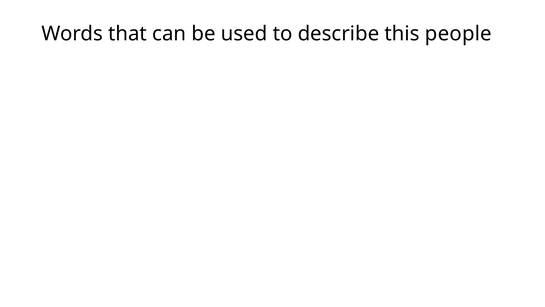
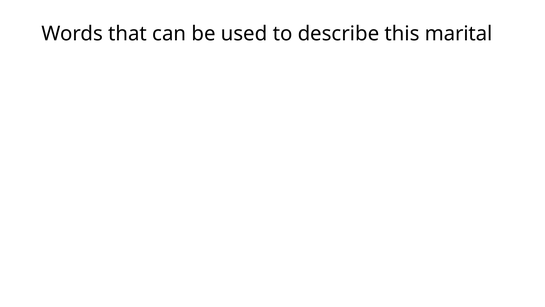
people: people -> marital
